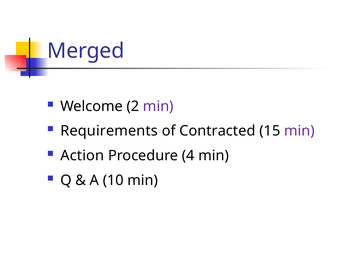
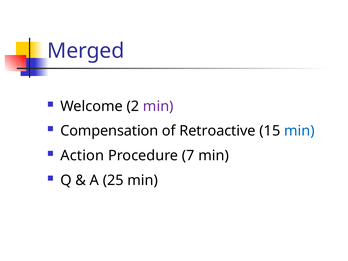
Requirements: Requirements -> Compensation
Contracted: Contracted -> Retroactive
min at (299, 131) colour: purple -> blue
4: 4 -> 7
10: 10 -> 25
